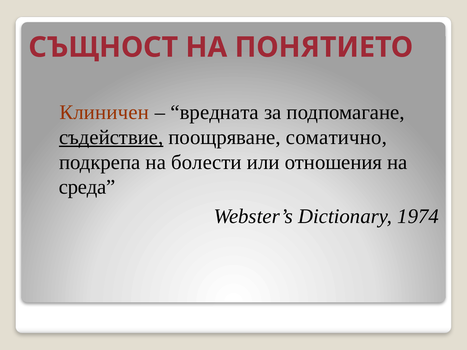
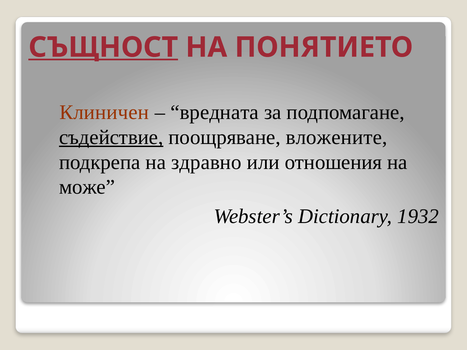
СЪЩНОСТ underline: none -> present
соматично: соматично -> вложените
болести: болести -> здравно
среда: среда -> може
1974: 1974 -> 1932
